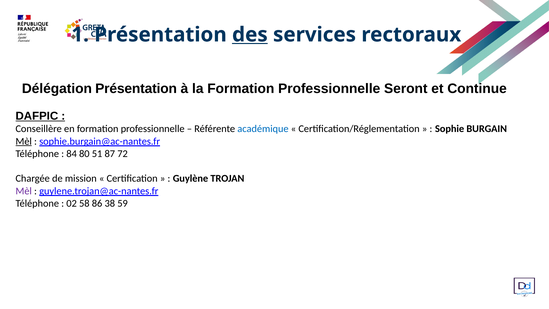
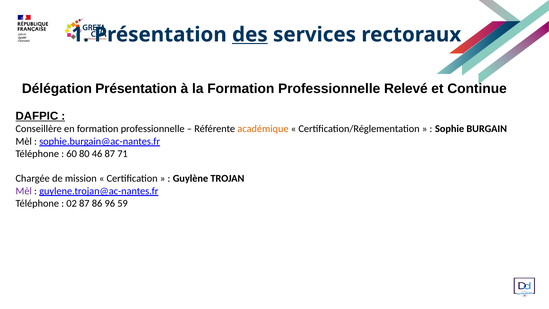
Seront: Seront -> Relevé
académique colour: blue -> orange
Mèl at (24, 141) underline: present -> none
84: 84 -> 60
51: 51 -> 46
72: 72 -> 71
02 58: 58 -> 87
38: 38 -> 96
